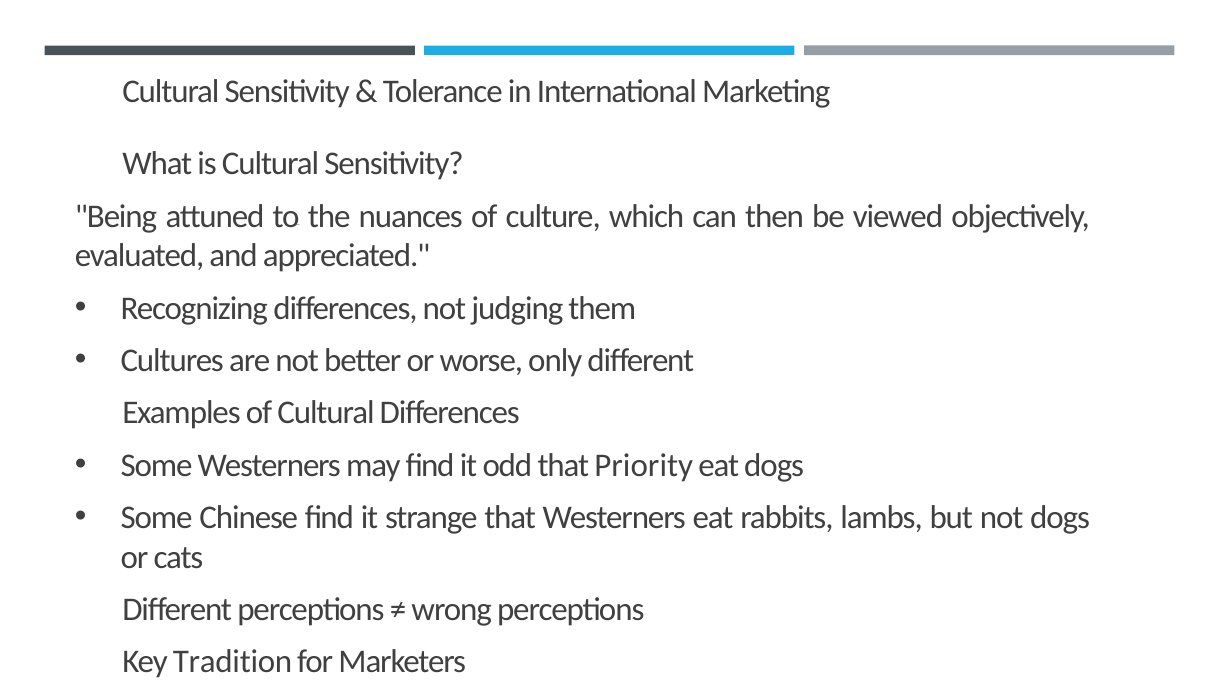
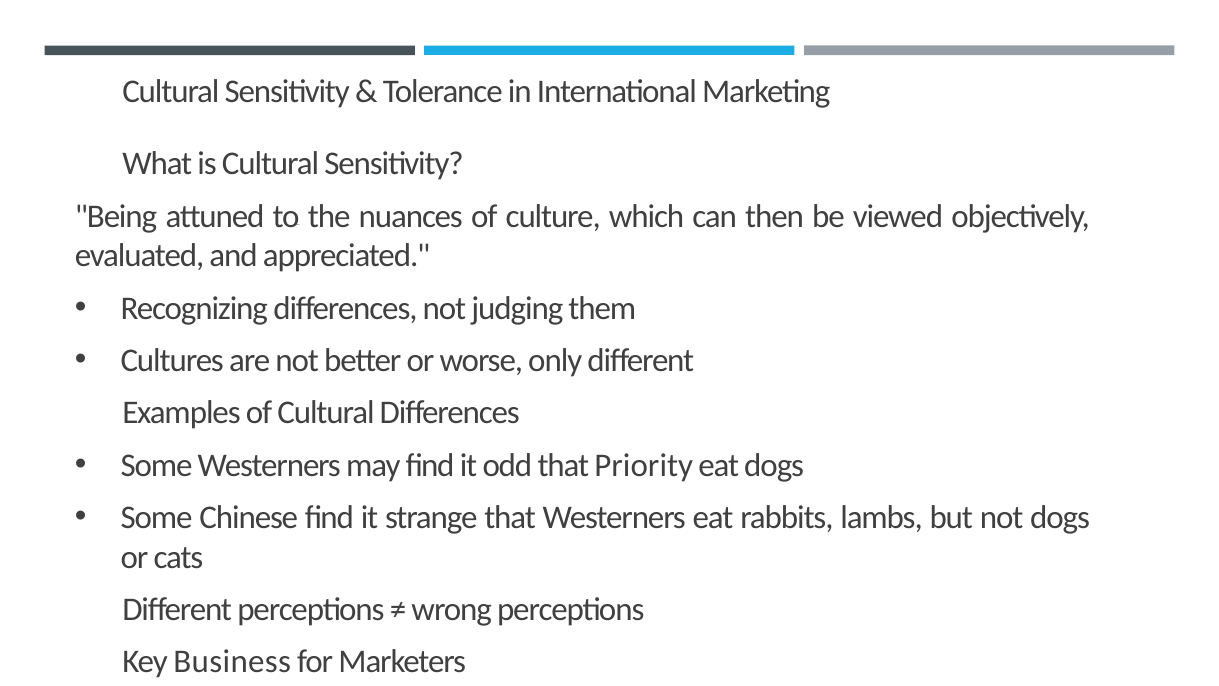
Tradition: Tradition -> Business
